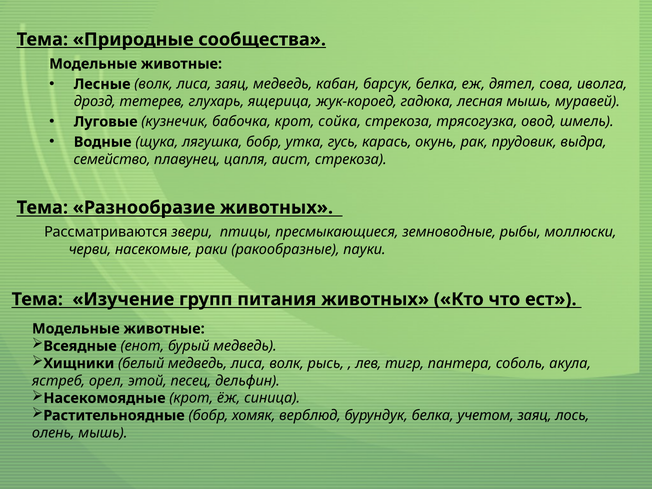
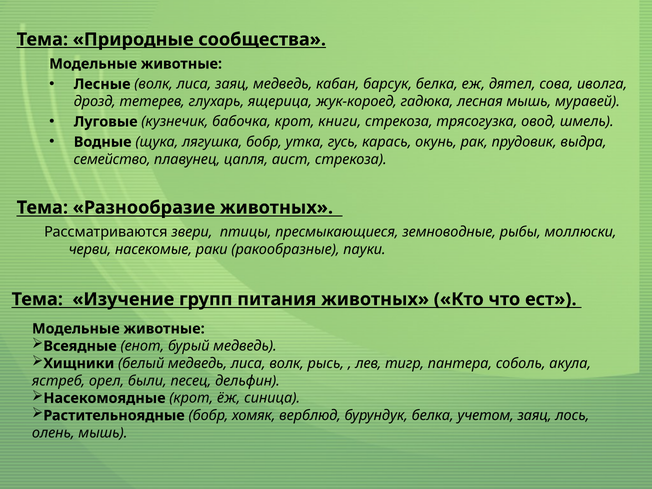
сойка: сойка -> книги
этой: этой -> были
